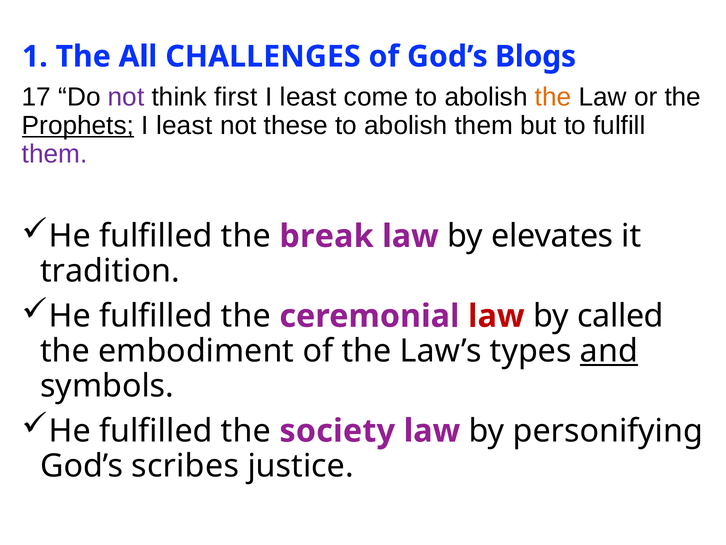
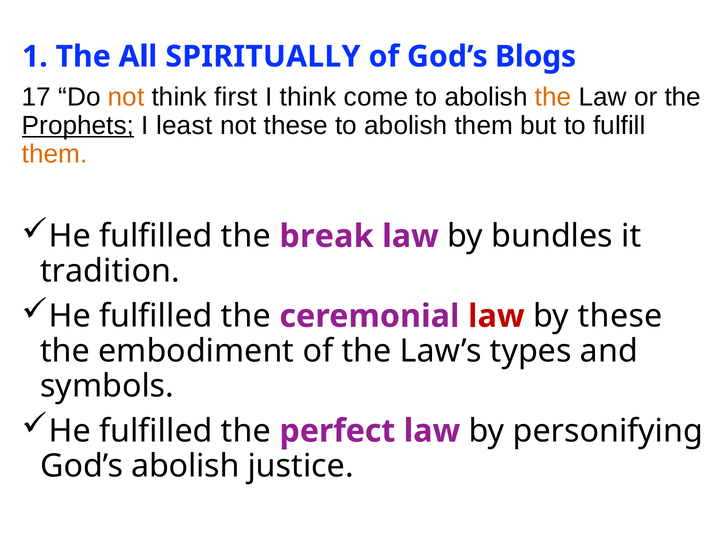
CHALLENGES: CHALLENGES -> SPIRITUALLY
not at (126, 97) colour: purple -> orange
least at (308, 97): least -> think
them at (55, 154) colour: purple -> orange
elevates: elevates -> bundles
by called: called -> these
and underline: present -> none
society: society -> perfect
God’s scribes: scribes -> abolish
